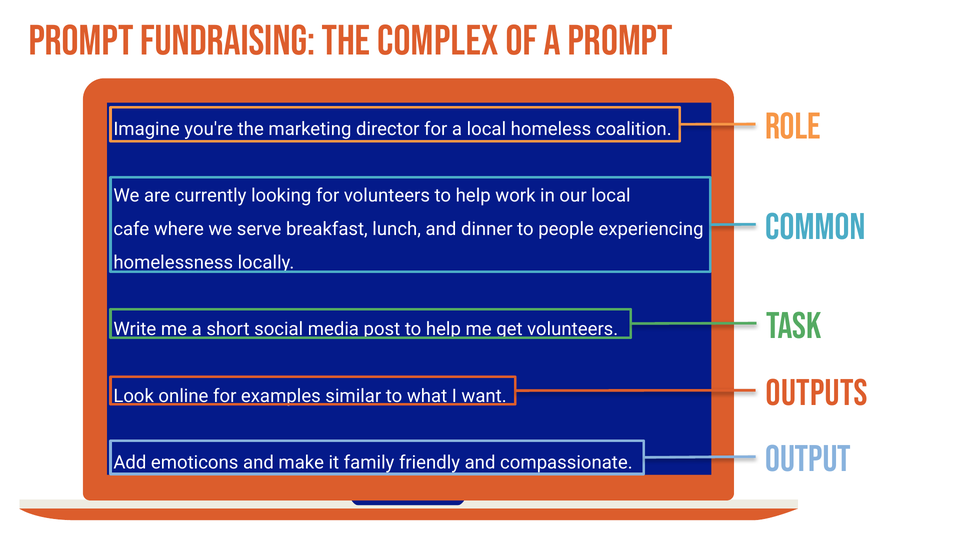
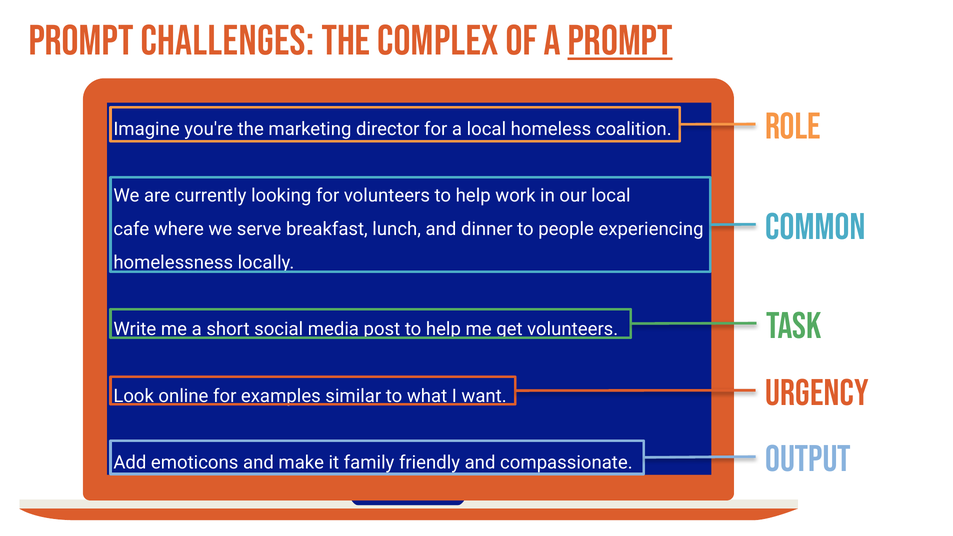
Fundraising: Fundraising -> Challenges
Prompt at (620, 41) underline: none -> present
Outputs: Outputs -> Urgency
